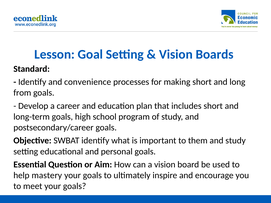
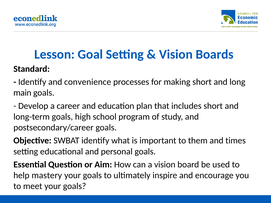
from: from -> main
and study: study -> times
